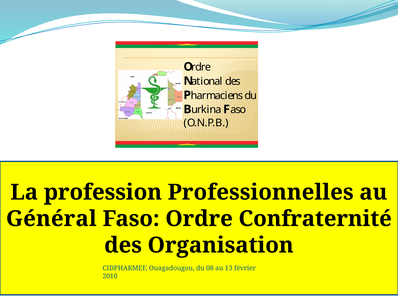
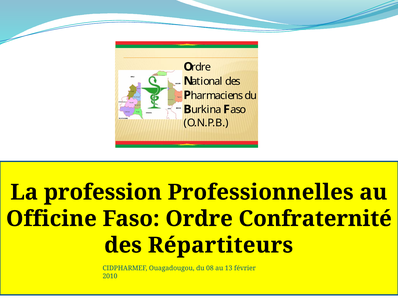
Général: Général -> Officine
Organisation: Organisation -> Répartiteurs
